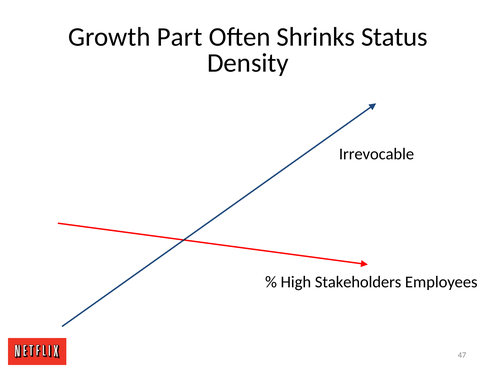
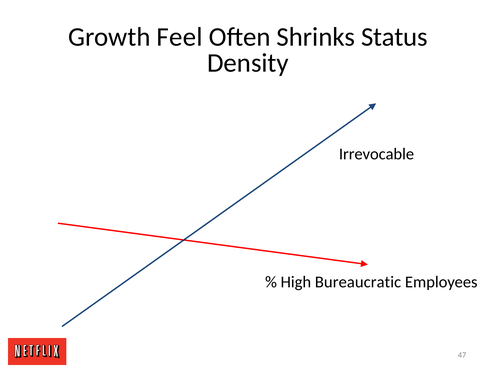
Part: Part -> Feel
Stakeholders: Stakeholders -> Bureaucratic
